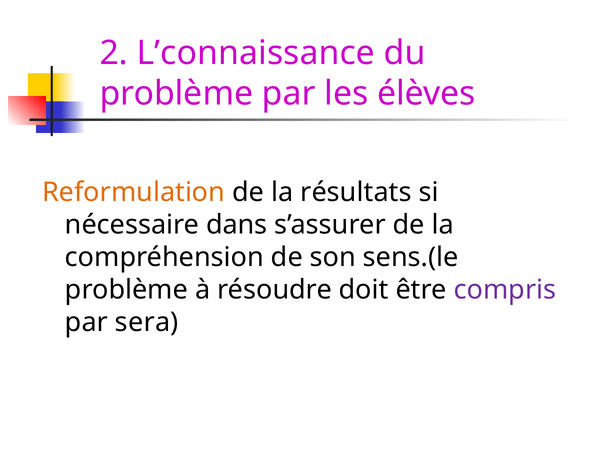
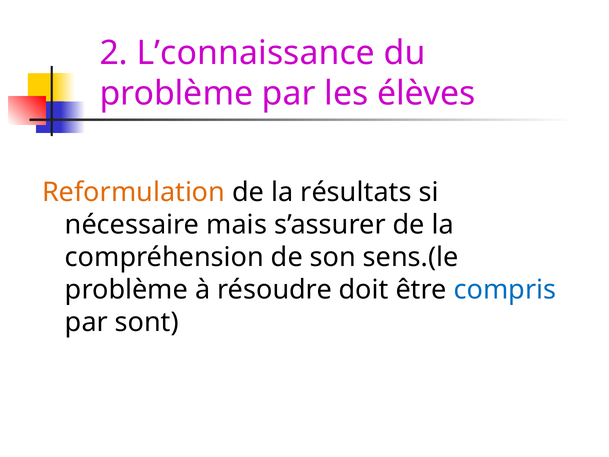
dans: dans -> mais
compris colour: purple -> blue
sera: sera -> sont
